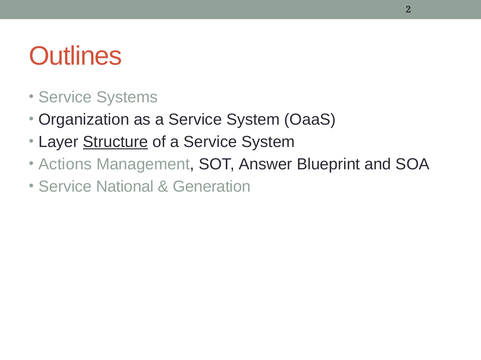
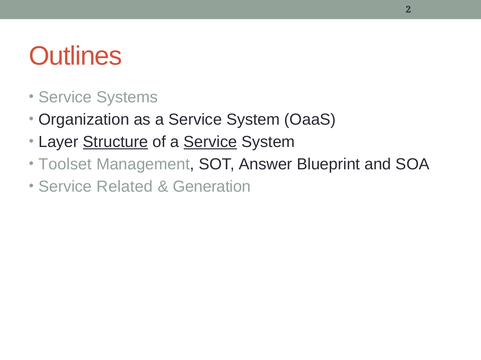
Service at (210, 142) underline: none -> present
Actions: Actions -> Toolset
National: National -> Related
